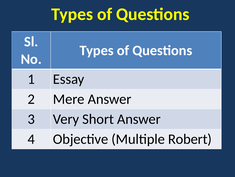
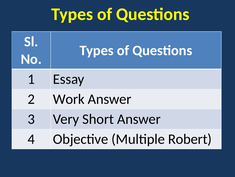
Mere: Mere -> Work
